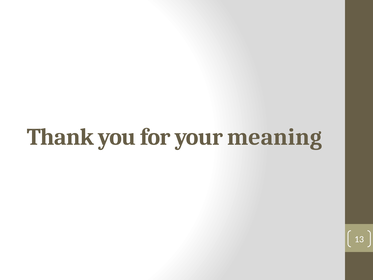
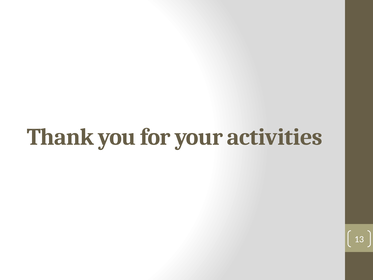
meaning: meaning -> activities
